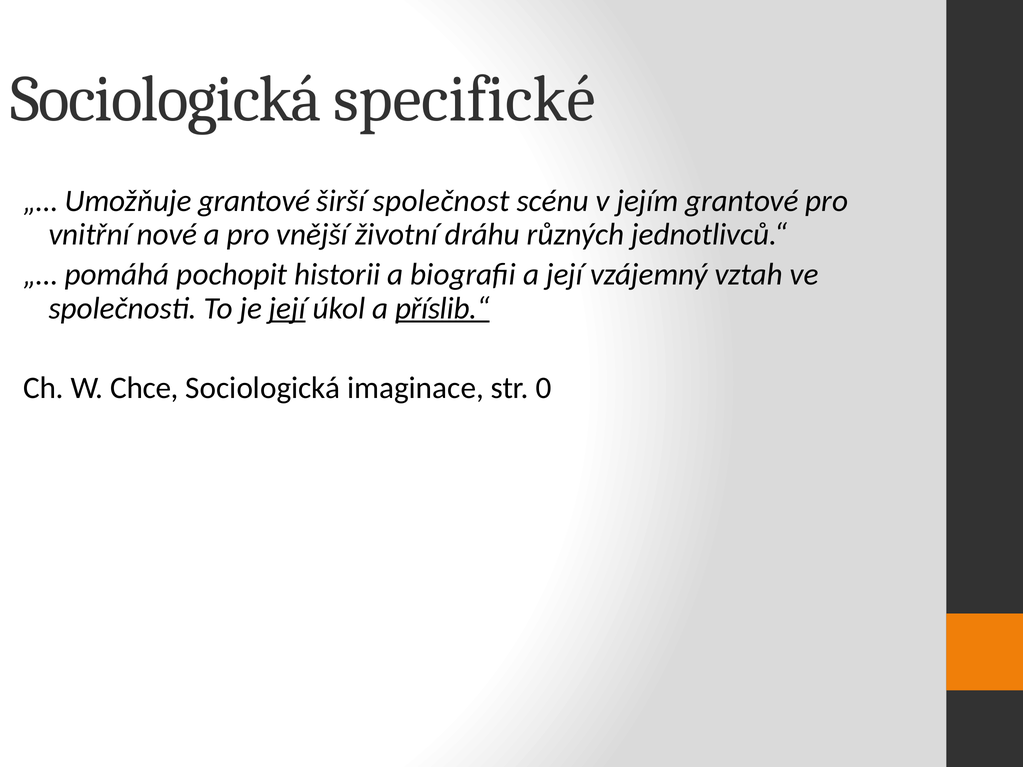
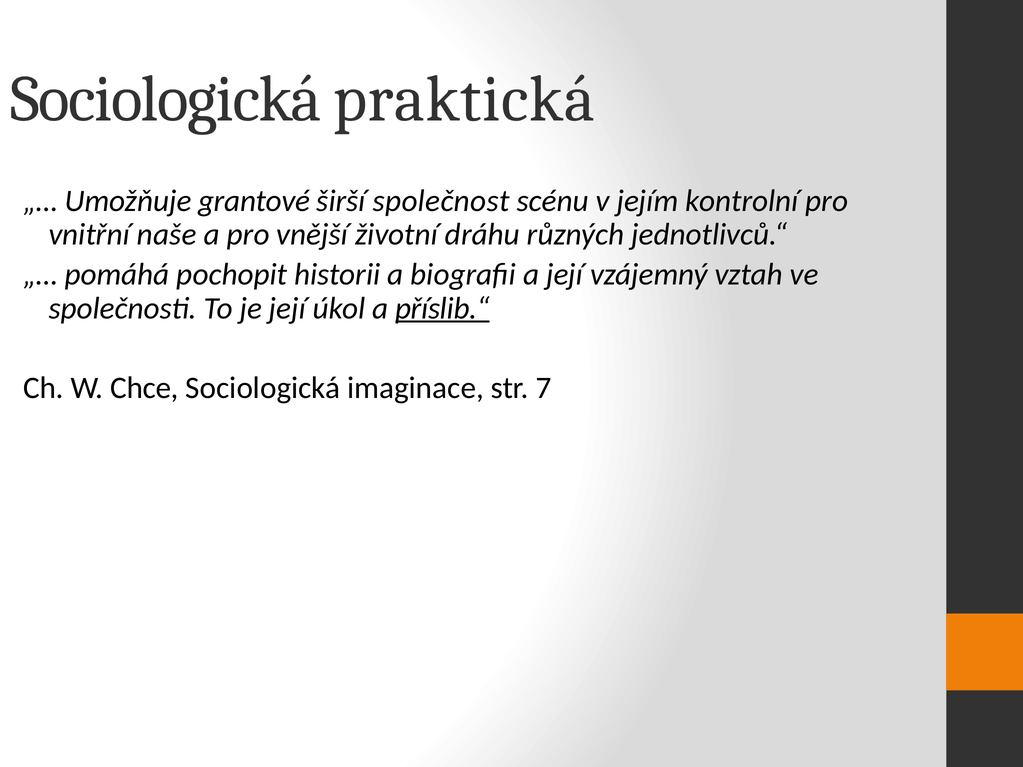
specifické: specifické -> praktická
jejím grantové: grantové -> kontrolní
nové: nové -> naše
její at (287, 308) underline: present -> none
0: 0 -> 7
